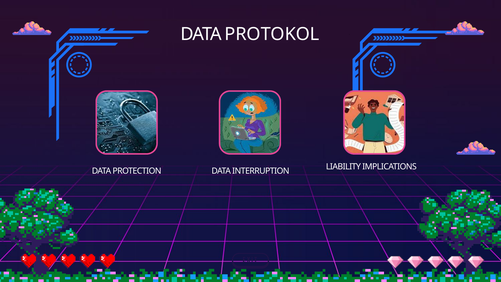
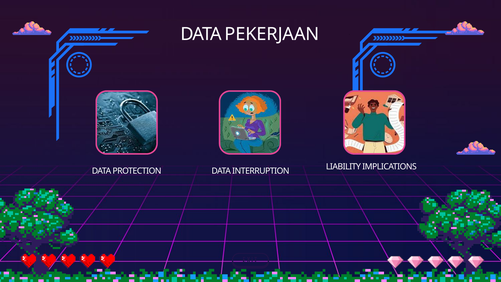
PROTOKOL: PROTOKOL -> PEKERJAAN
